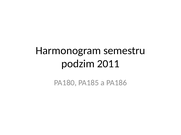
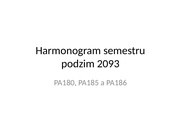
2011: 2011 -> 2093
